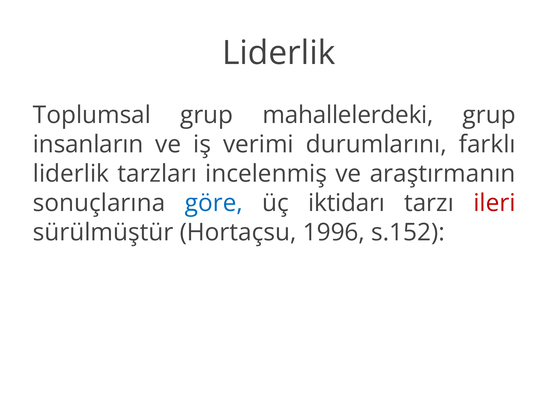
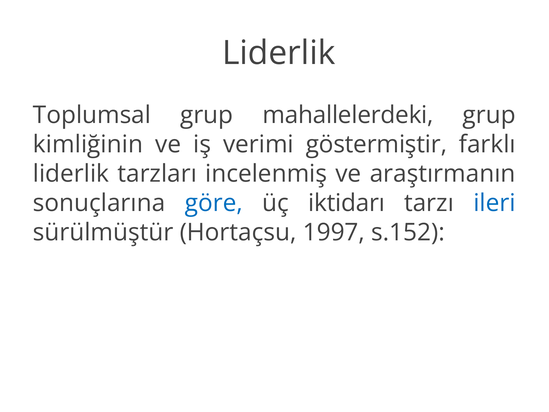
insanların: insanların -> kimliğinin
durumlarını: durumlarını -> göstermiştir
ileri colour: red -> blue
1996: 1996 -> 1997
